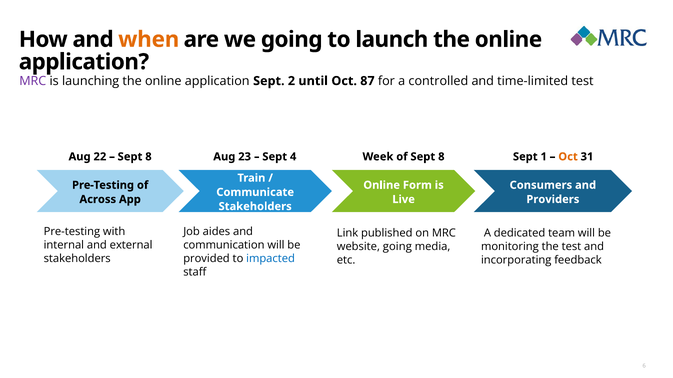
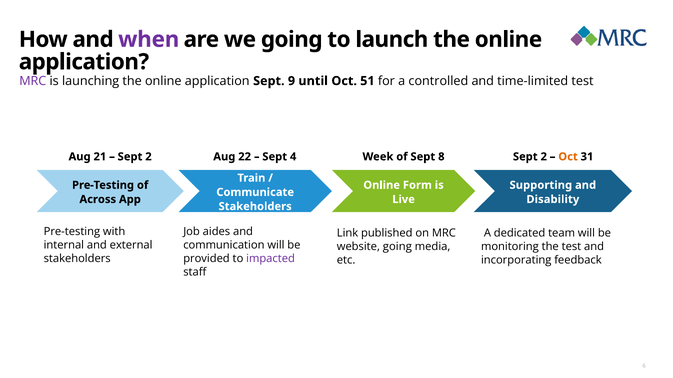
when colour: orange -> purple
2: 2 -> 9
87: 87 -> 51
22: 22 -> 21
8 at (148, 157): 8 -> 2
23: 23 -> 22
1 at (544, 157): 1 -> 2
Consumers: Consumers -> Supporting
Providers: Providers -> Disability
impacted colour: blue -> purple
